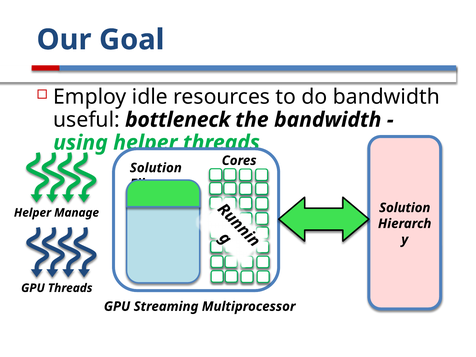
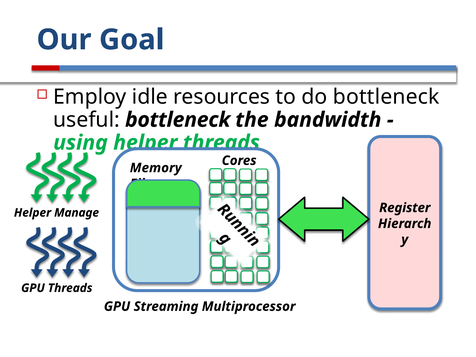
do bandwidth: bandwidth -> bottleneck
Solution at (156, 168): Solution -> Memory
Solution at (405, 208): Solution -> Register
